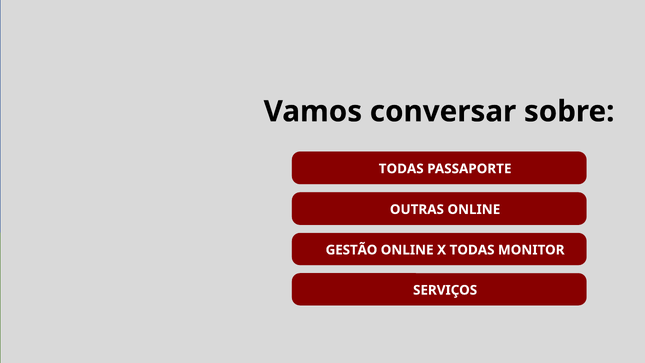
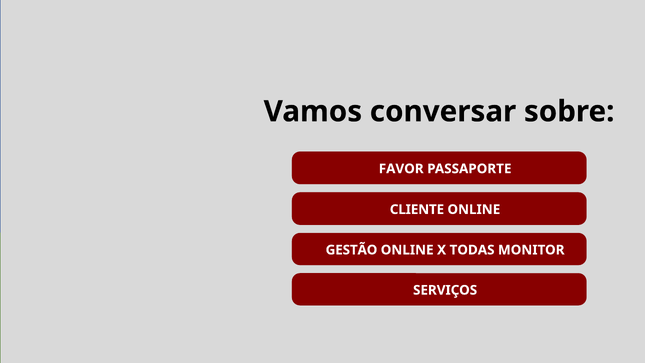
TODAS at (401, 169): TODAS -> FAVOR
OUTRAS: OUTRAS -> CLIENTE
